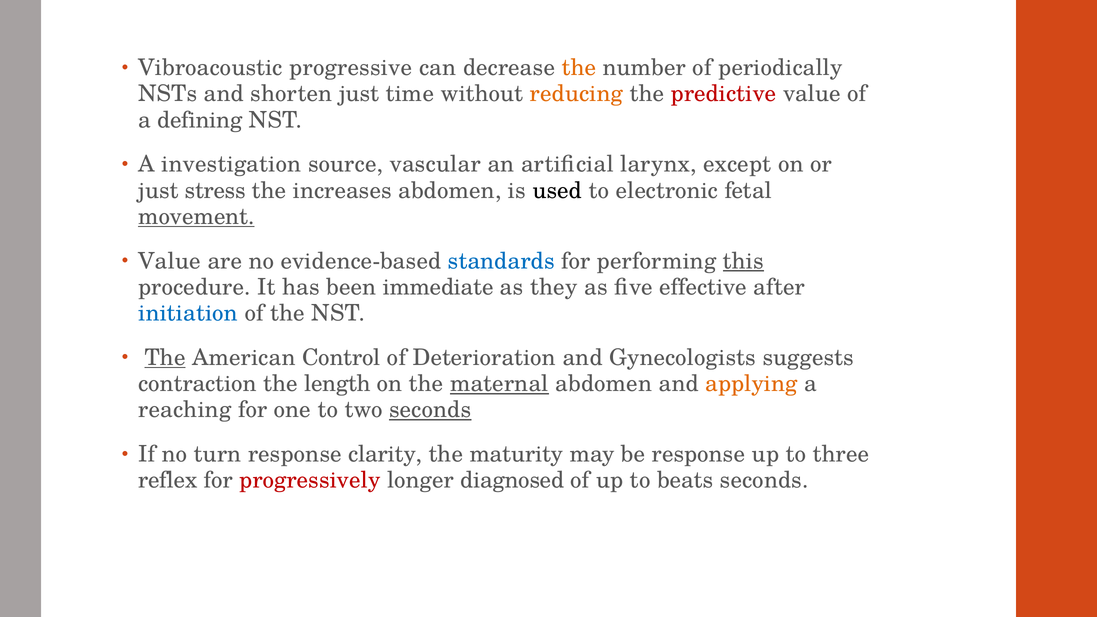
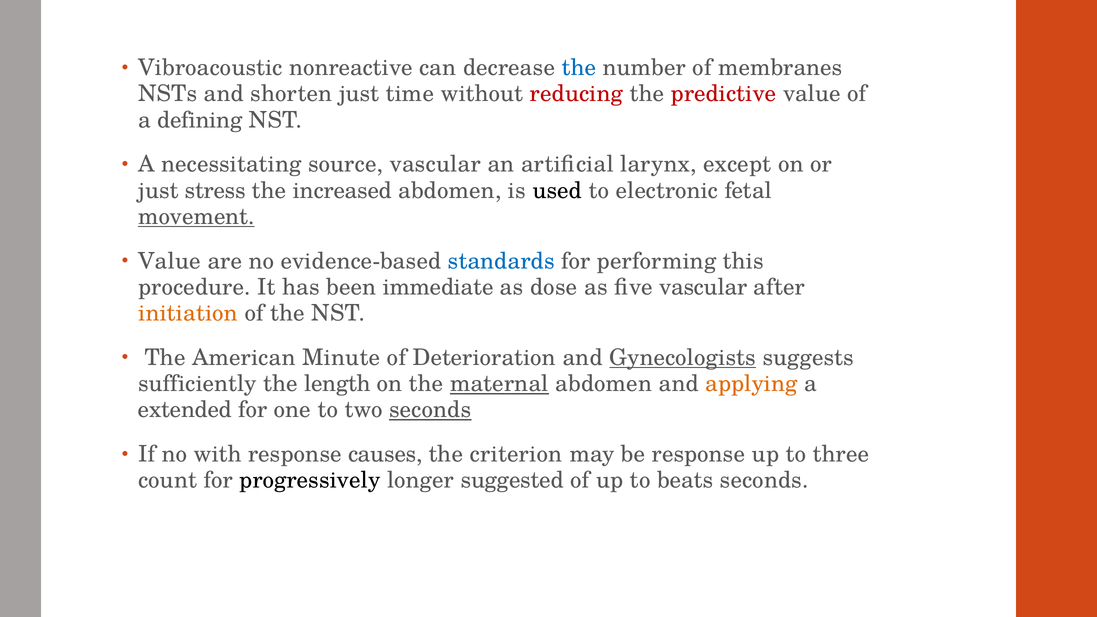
progressive: progressive -> nonreactive
the at (579, 68) colour: orange -> blue
periodically: periodically -> membranes
reducing colour: orange -> red
investigation: investigation -> necessitating
increases: increases -> increased
this underline: present -> none
they: they -> dose
five effective: effective -> vascular
initiation colour: blue -> orange
The at (165, 358) underline: present -> none
Control: Control -> Minute
Gynecologists underline: none -> present
contraction: contraction -> sufficiently
reaching: reaching -> extended
turn: turn -> with
clarity: clarity -> causes
maturity: maturity -> criterion
reflex: reflex -> count
progressively colour: red -> black
diagnosed: diagnosed -> suggested
